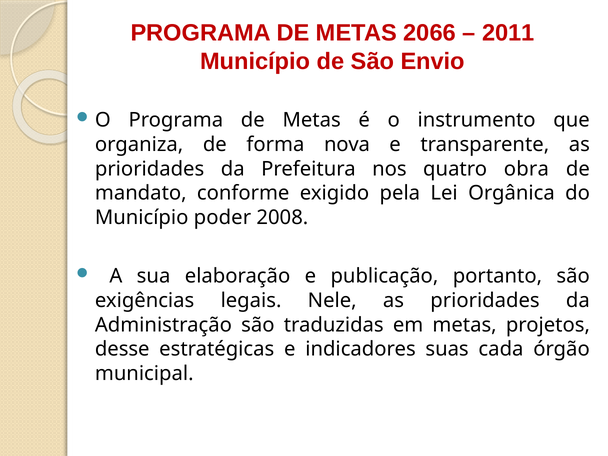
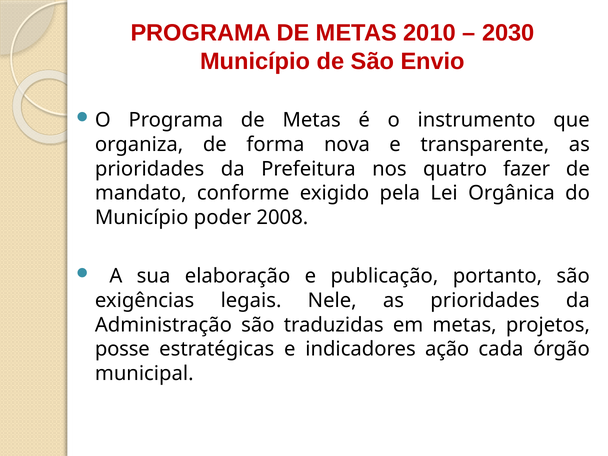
2066: 2066 -> 2010
2011: 2011 -> 2030
obra: obra -> fazer
desse: desse -> posse
suas: suas -> ação
